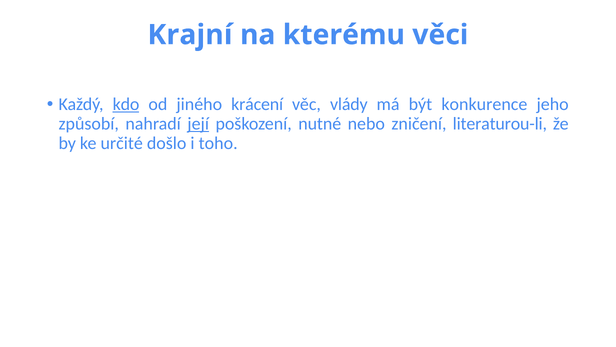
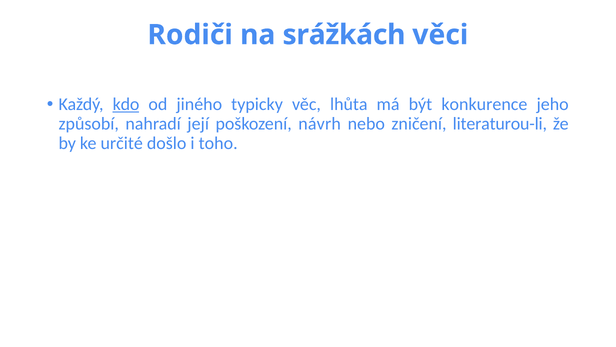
Krajní: Krajní -> Rodiči
kterému: kterému -> srážkách
krácení: krácení -> typicky
vlády: vlády -> lhůta
její underline: present -> none
nutné: nutné -> návrh
